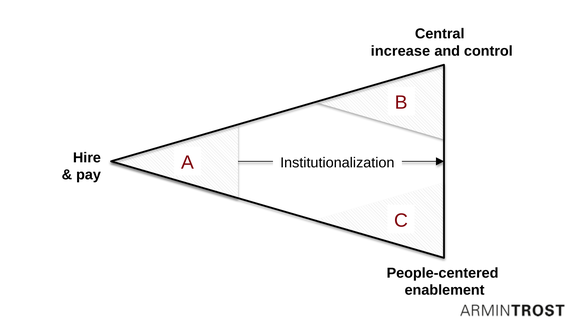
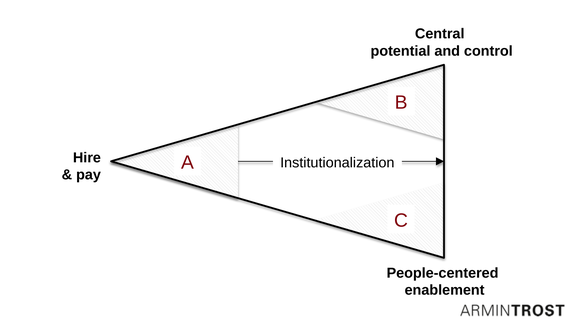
increase: increase -> potential
